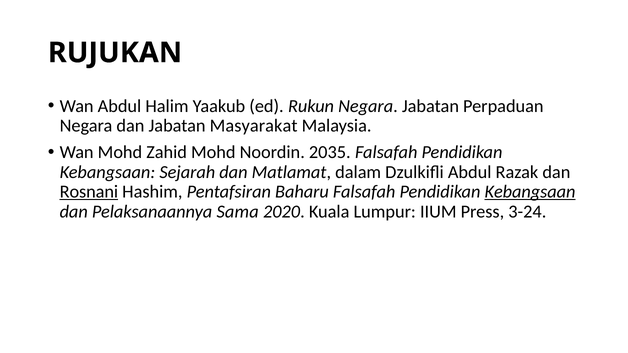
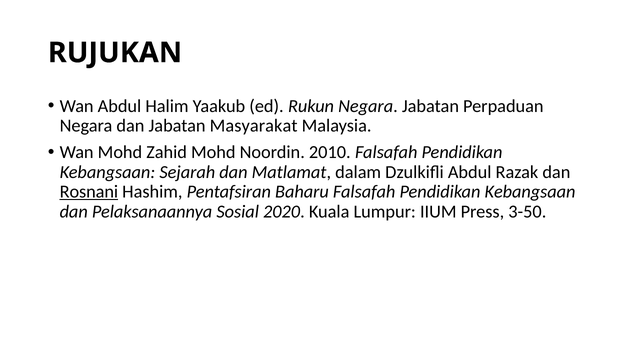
2035: 2035 -> 2010
Kebangsaan at (530, 192) underline: present -> none
Sama: Sama -> Sosial
3-24: 3-24 -> 3-50
